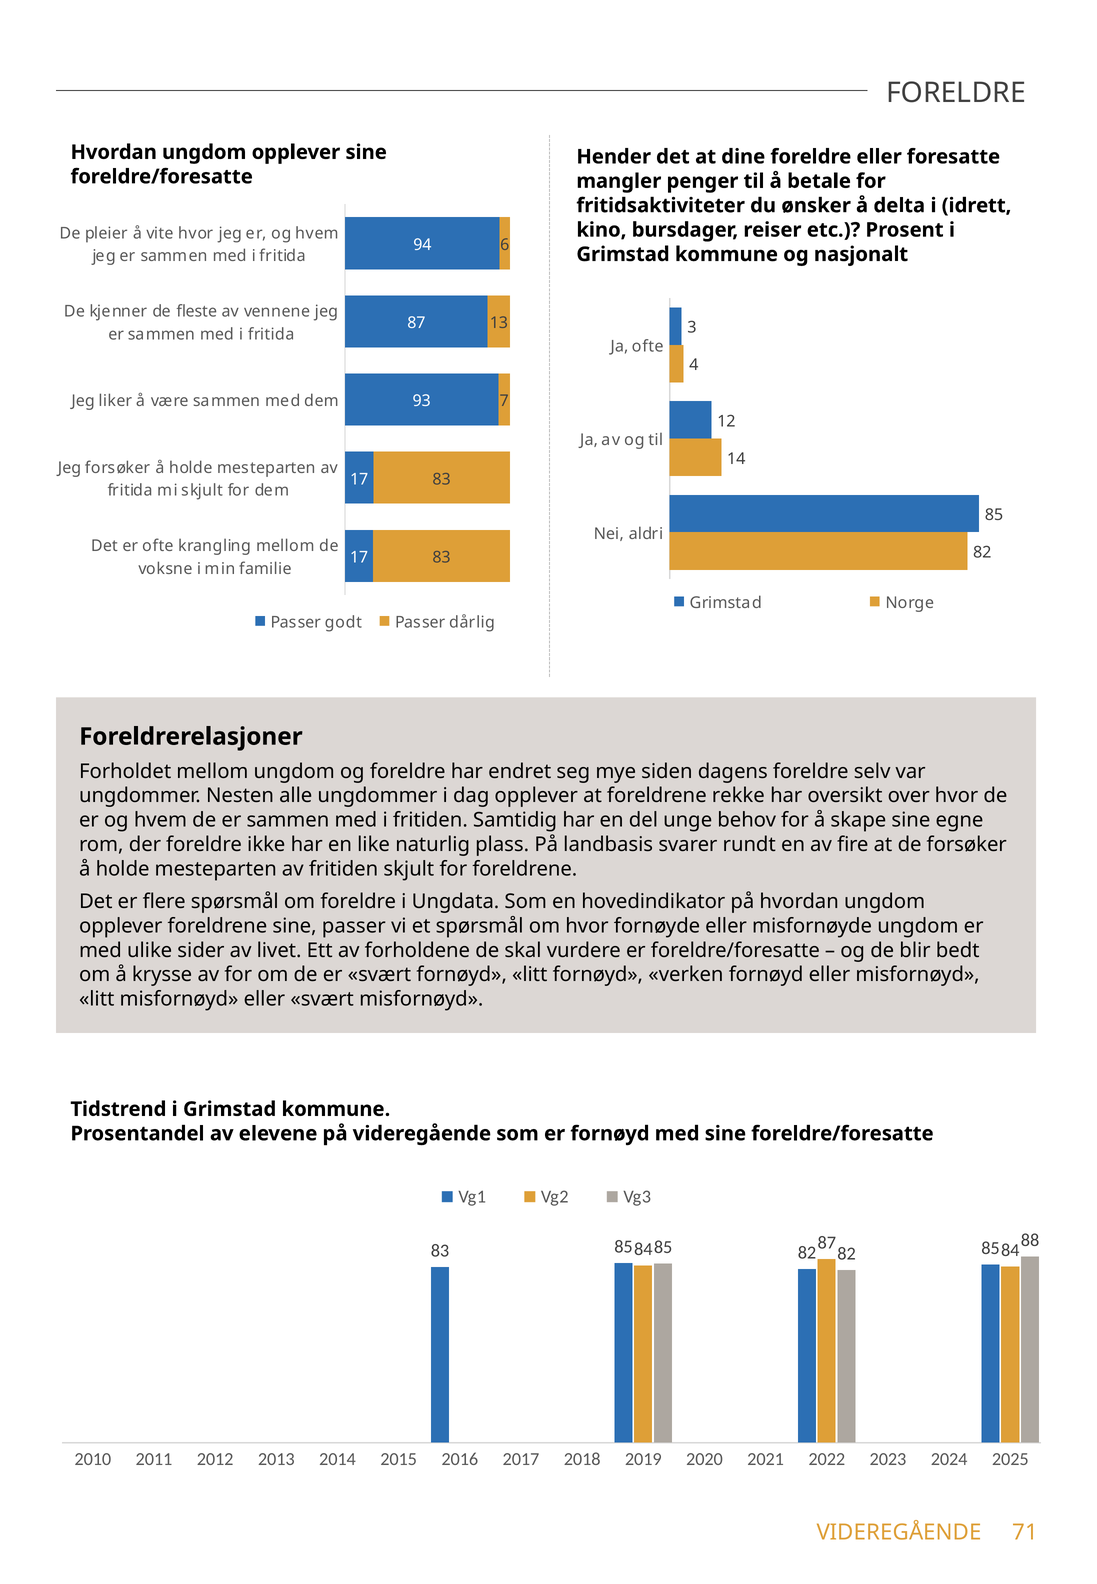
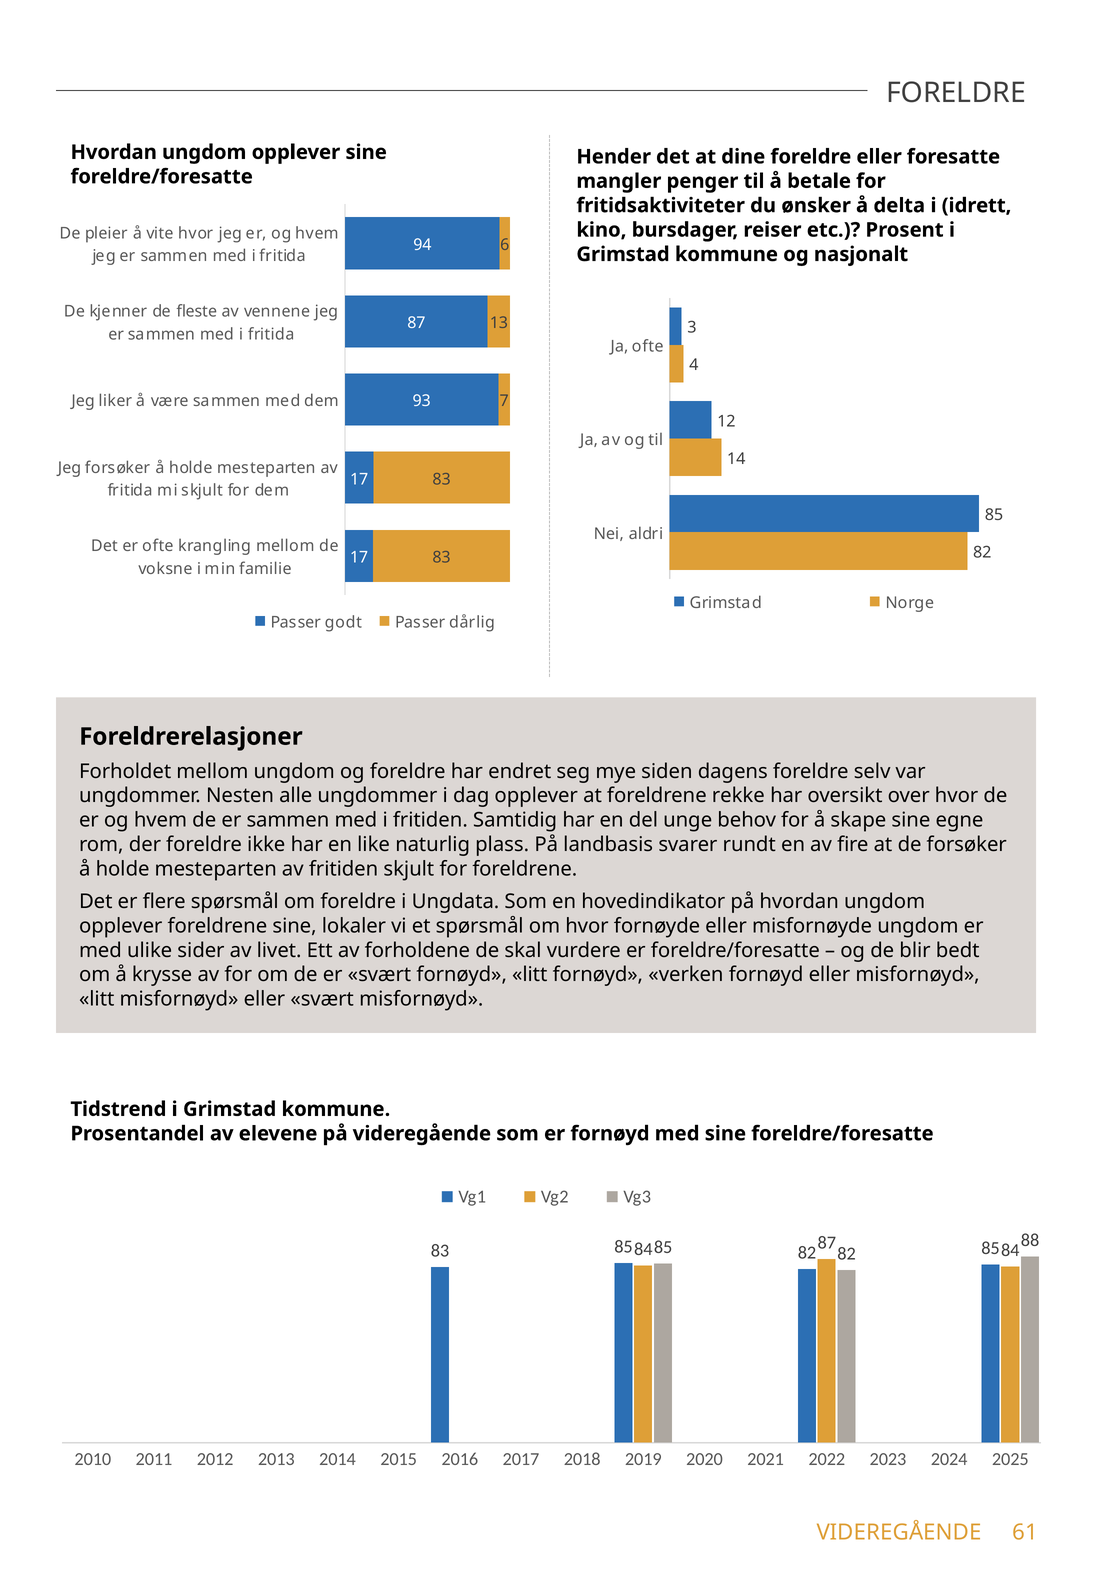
sine passer: passer -> lokaler
71: 71 -> 61
